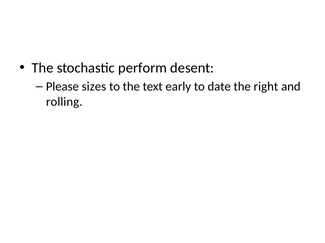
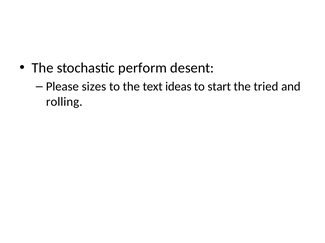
early: early -> ideas
date: date -> start
right: right -> tried
